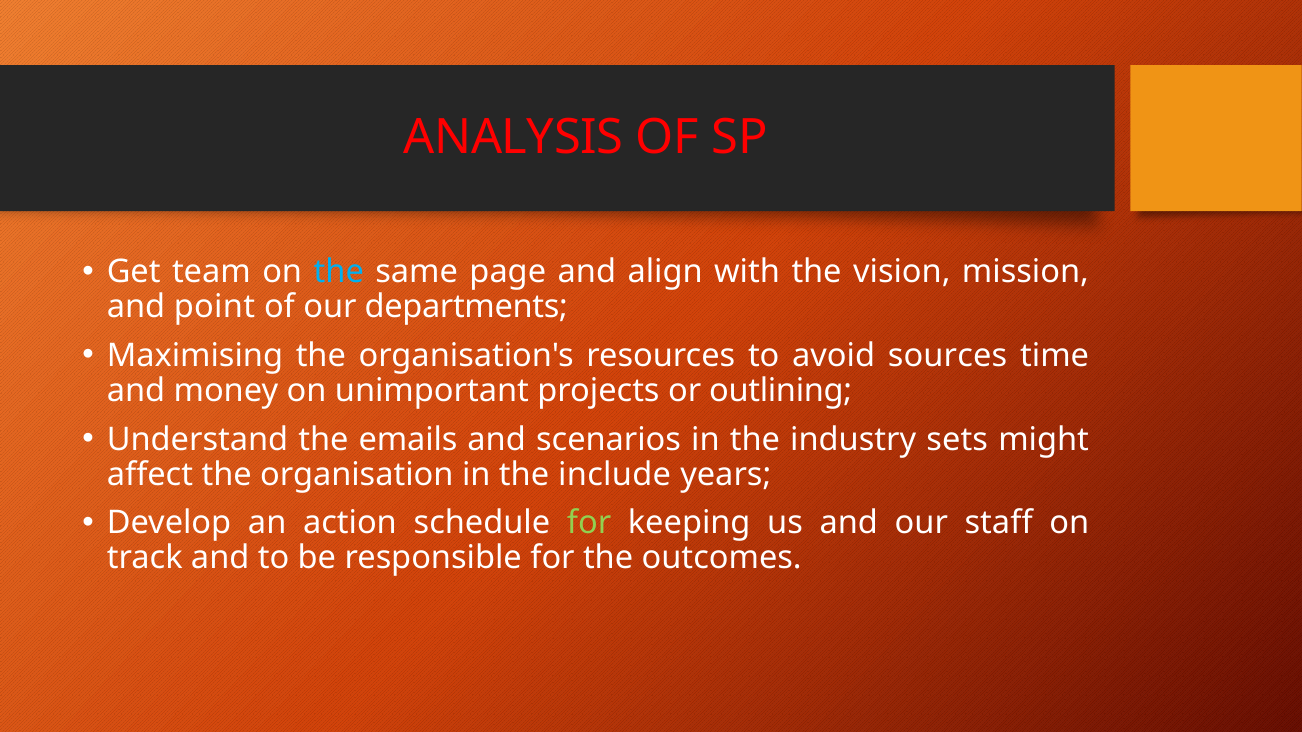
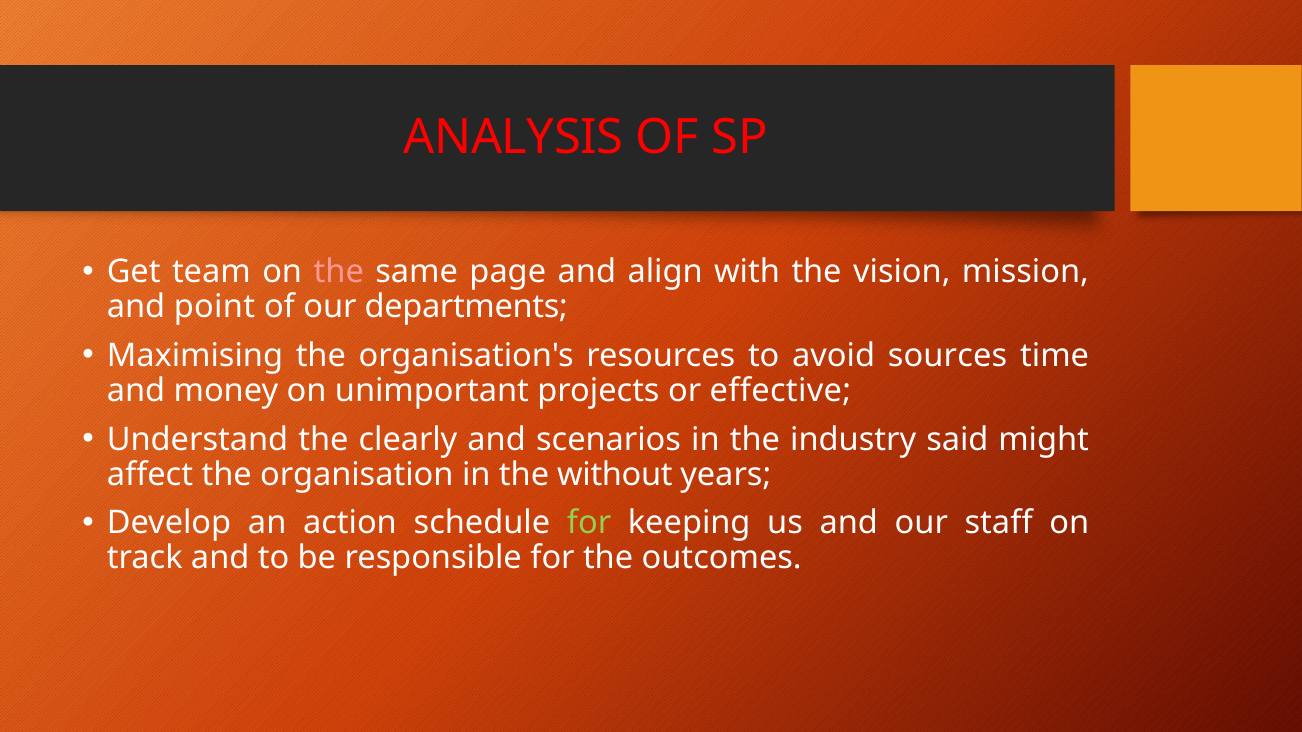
the at (339, 272) colour: light blue -> pink
outlining: outlining -> effective
emails: emails -> clearly
sets: sets -> said
include: include -> without
